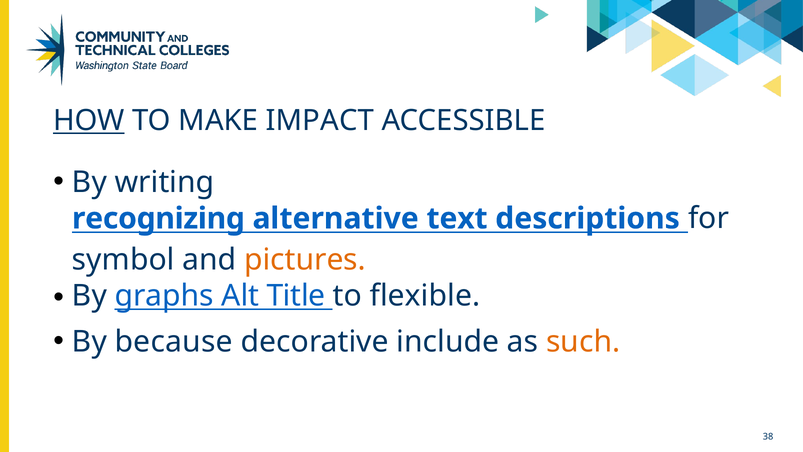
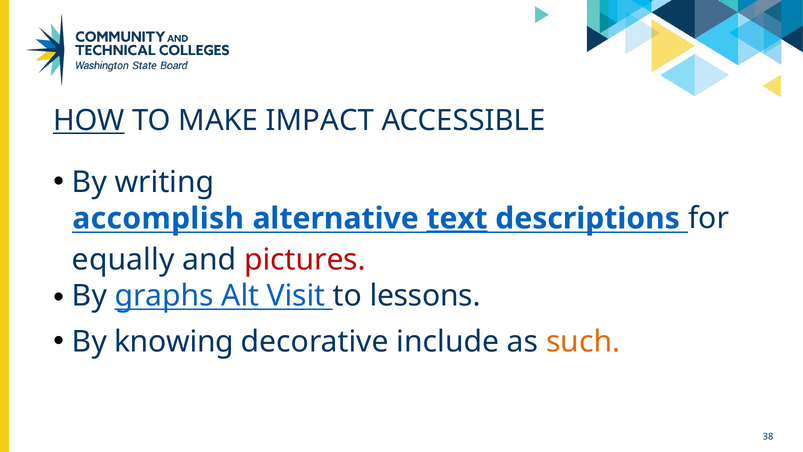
recognizing: recognizing -> accomplish
text underline: none -> present
symbol: symbol -> equally
pictures colour: orange -> red
Title: Title -> Visit
flexible: flexible -> lessons
because: because -> knowing
